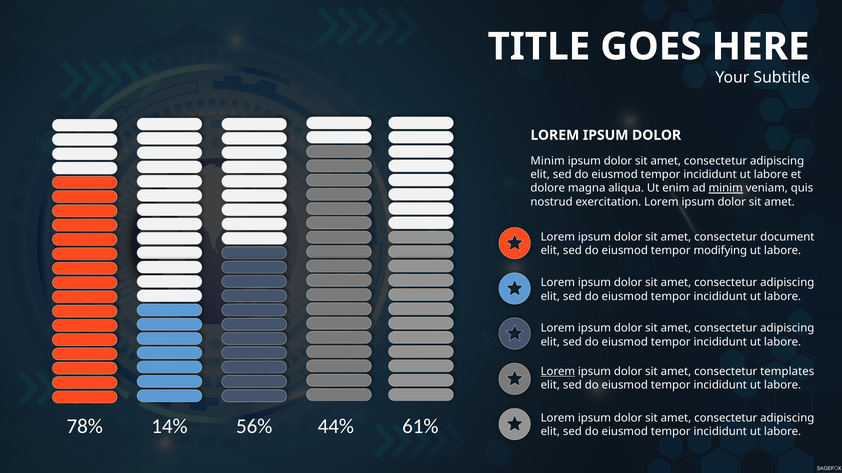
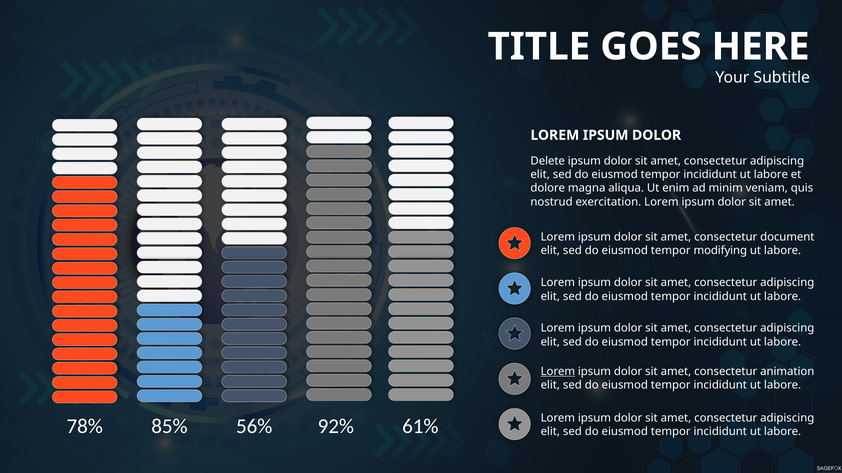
Minim at (548, 161): Minim -> Delete
minim at (726, 188) underline: present -> none
templates: templates -> animation
14%: 14% -> 85%
44%: 44% -> 92%
